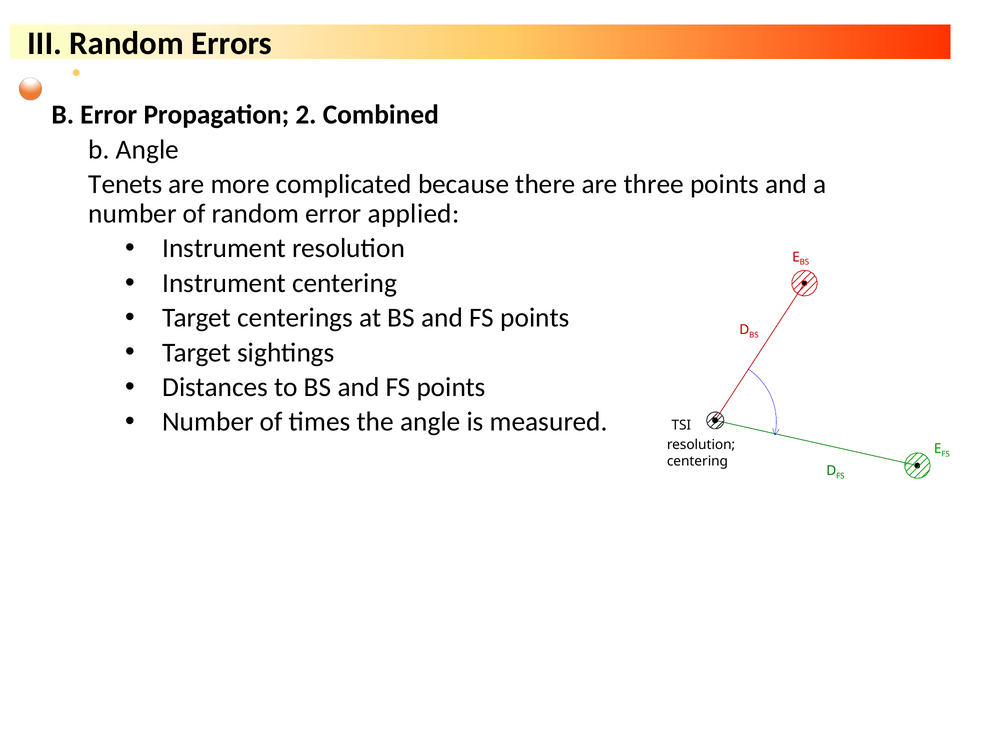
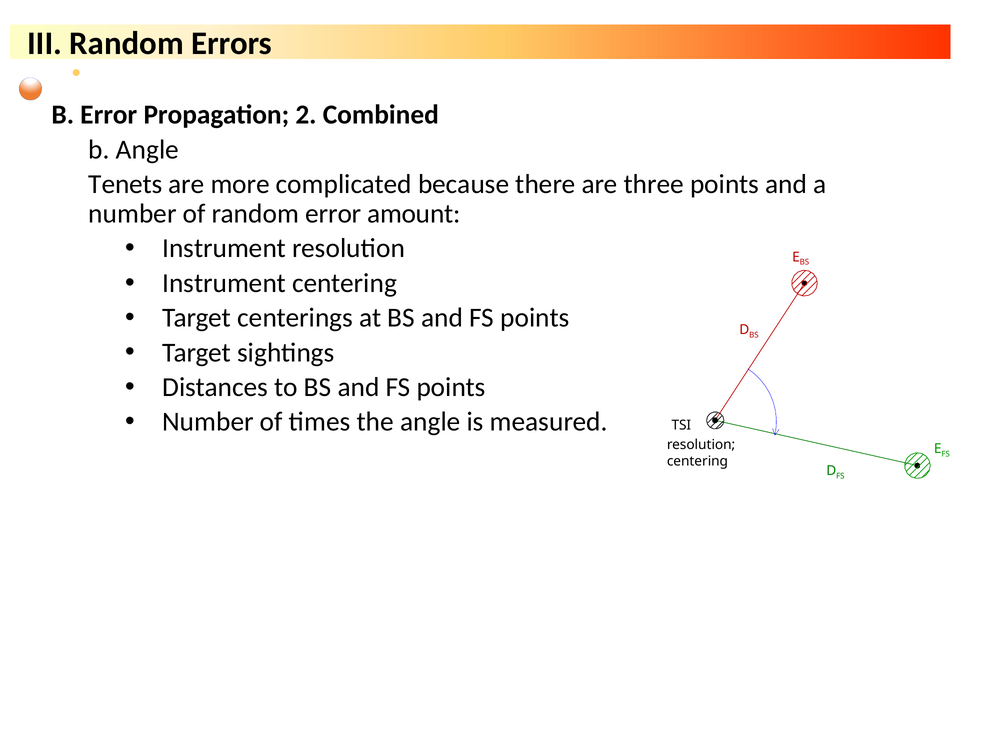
applied: applied -> amount
